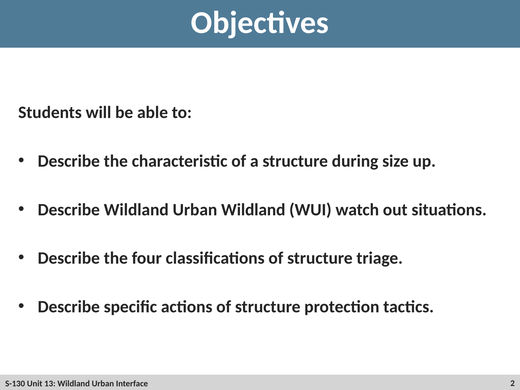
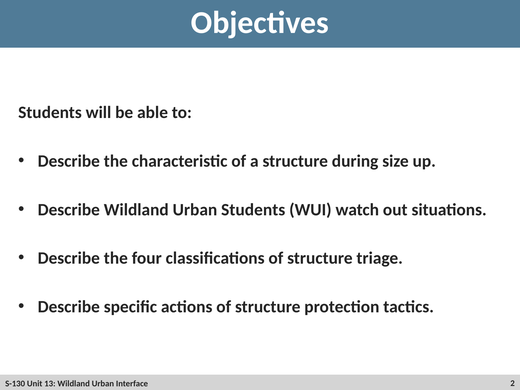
Urban Wildland: Wildland -> Students
